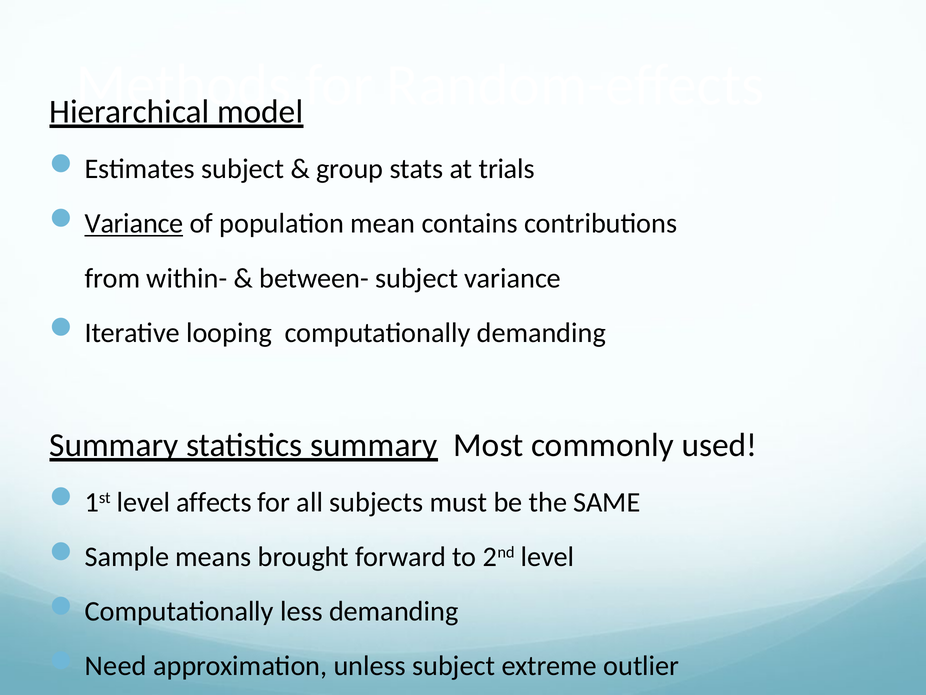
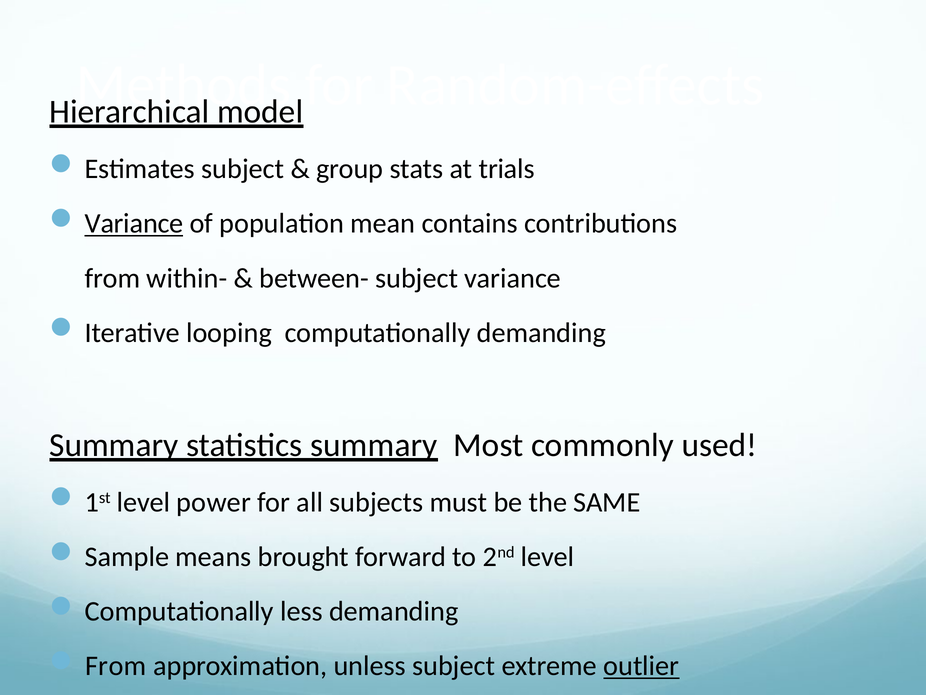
affects: affects -> power
Need at (116, 666): Need -> From
outlier underline: none -> present
